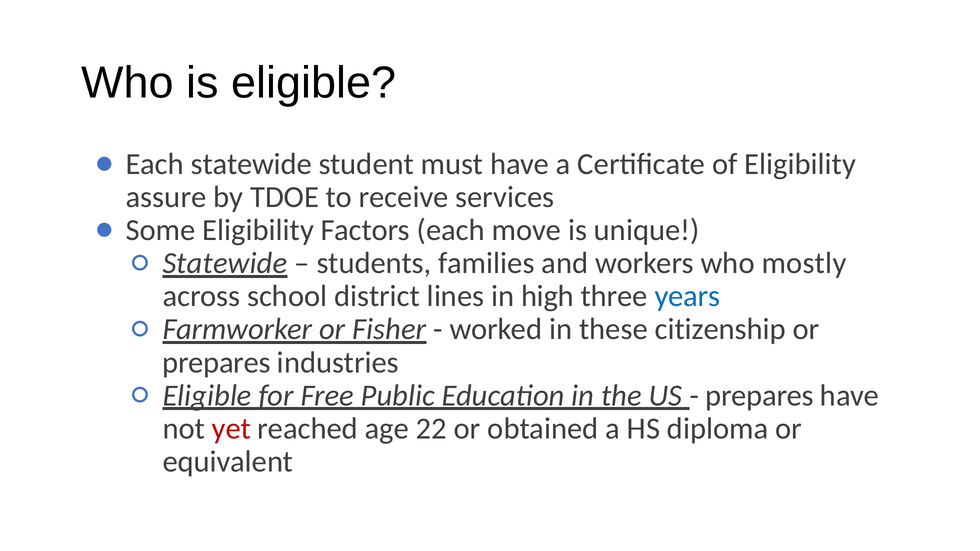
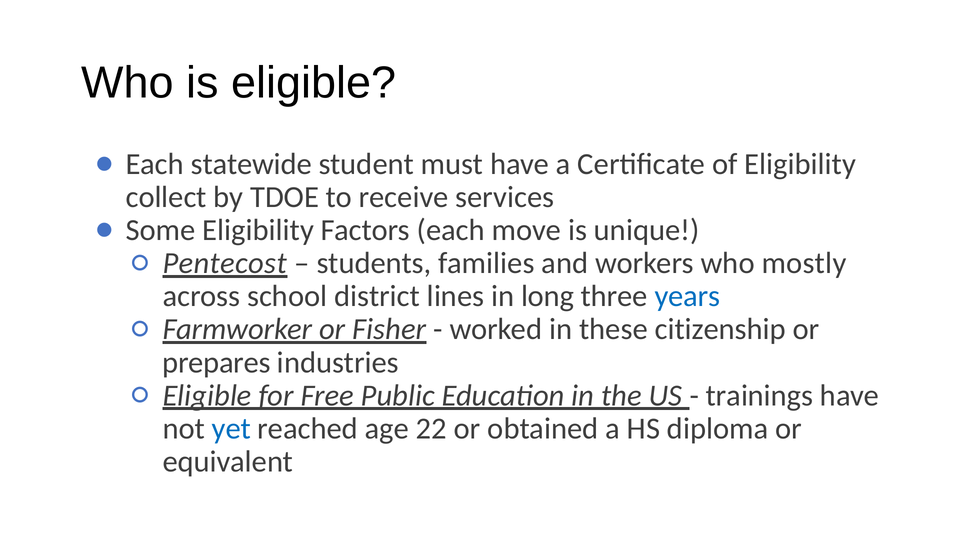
assure: assure -> collect
Statewide at (225, 263): Statewide -> Pentecost
high: high -> long
prepares at (760, 396): prepares -> trainings
yet colour: red -> blue
